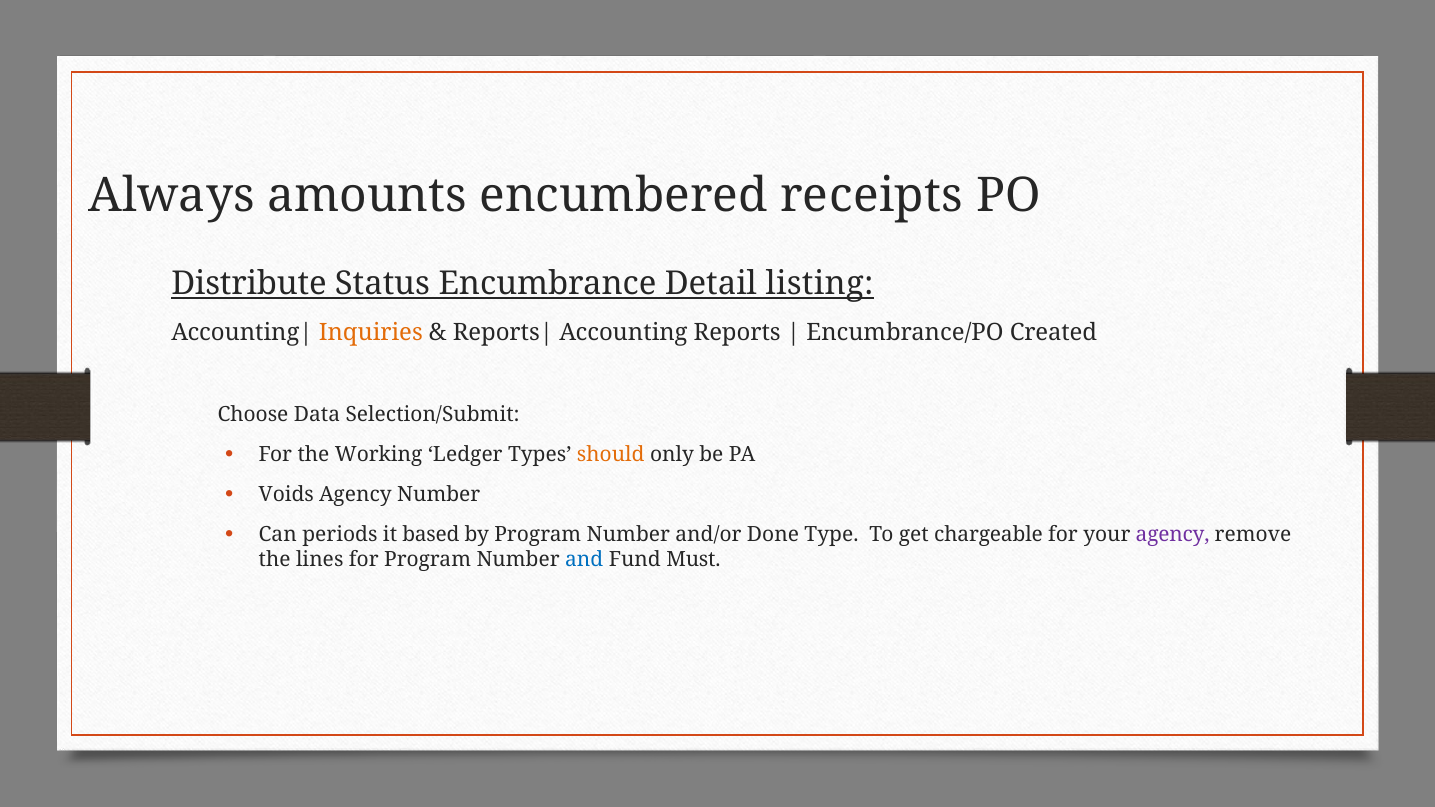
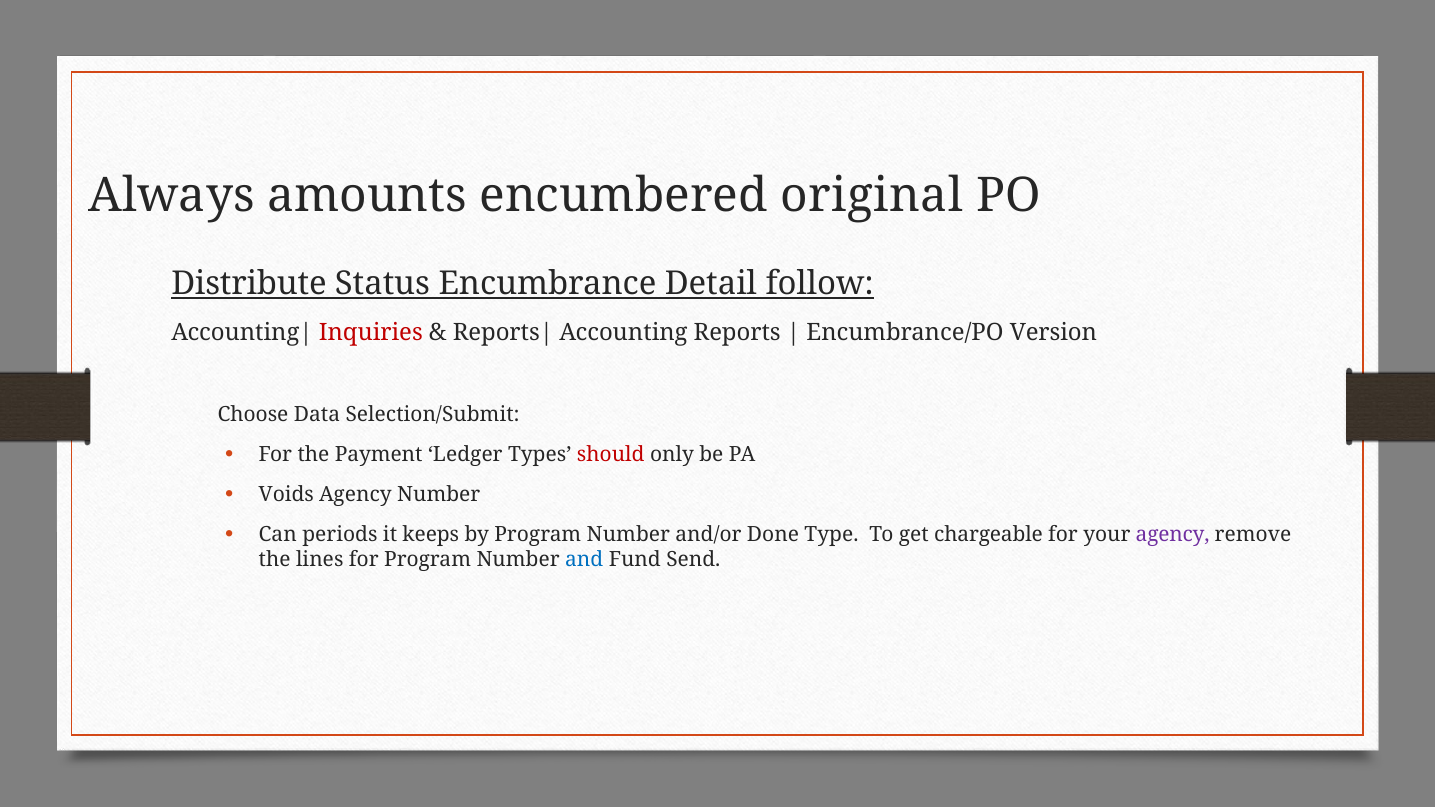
receipts: receipts -> original
listing: listing -> follow
Inquiries colour: orange -> red
Created: Created -> Version
Working: Working -> Payment
should colour: orange -> red
based: based -> keeps
Must: Must -> Send
